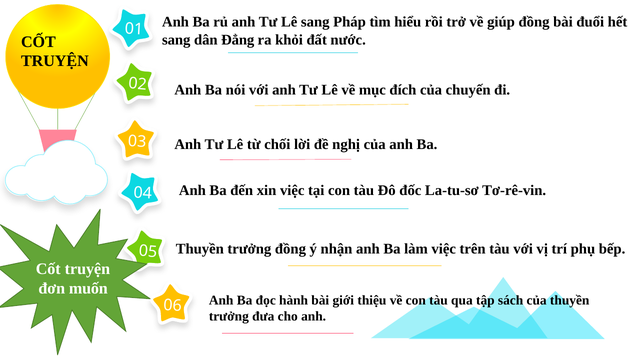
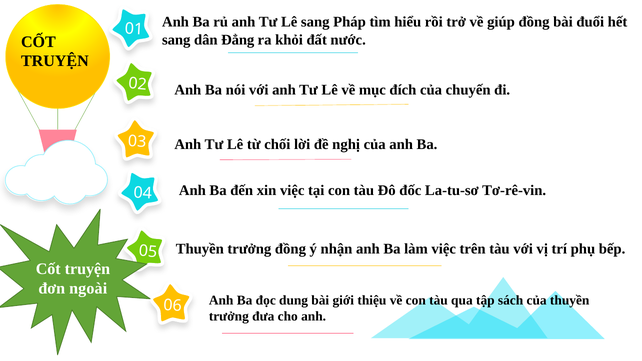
muốn: muốn -> ngoài
hành: hành -> dung
